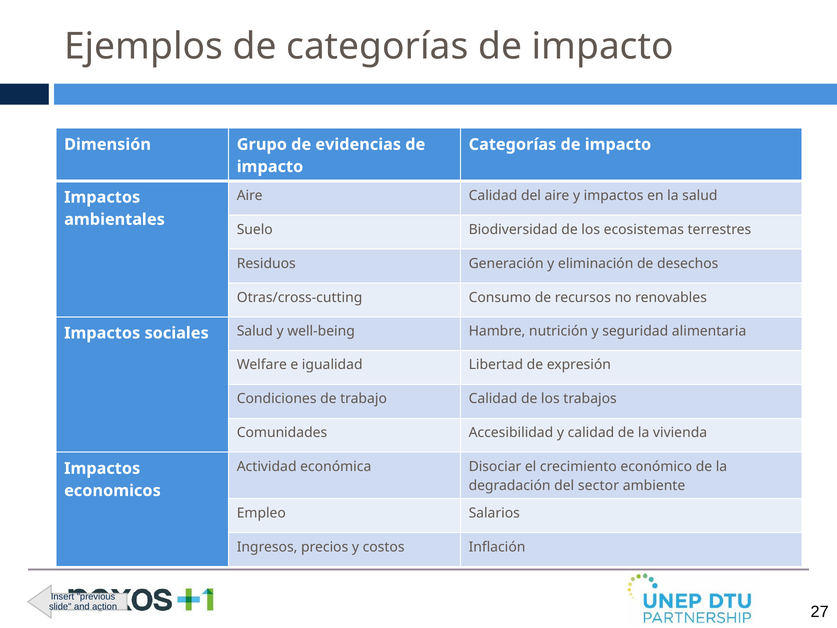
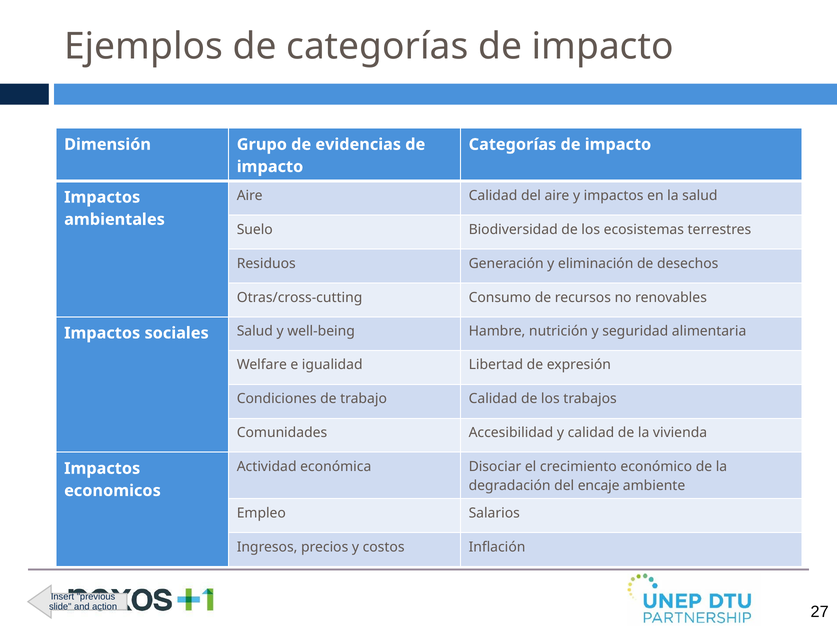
sector: sector -> encaje
